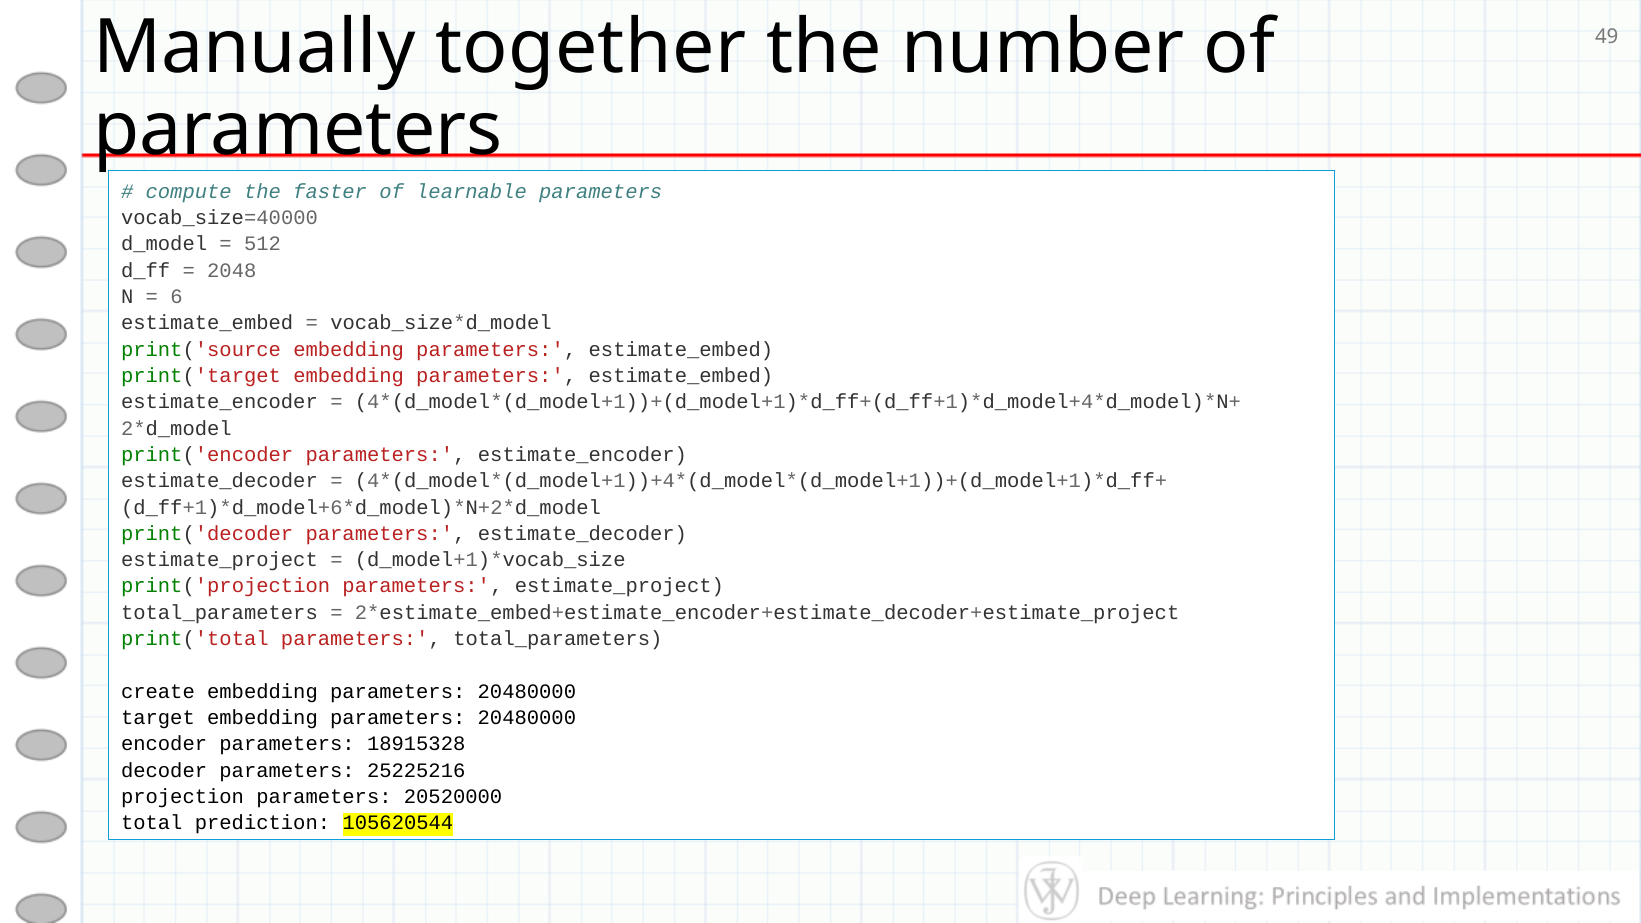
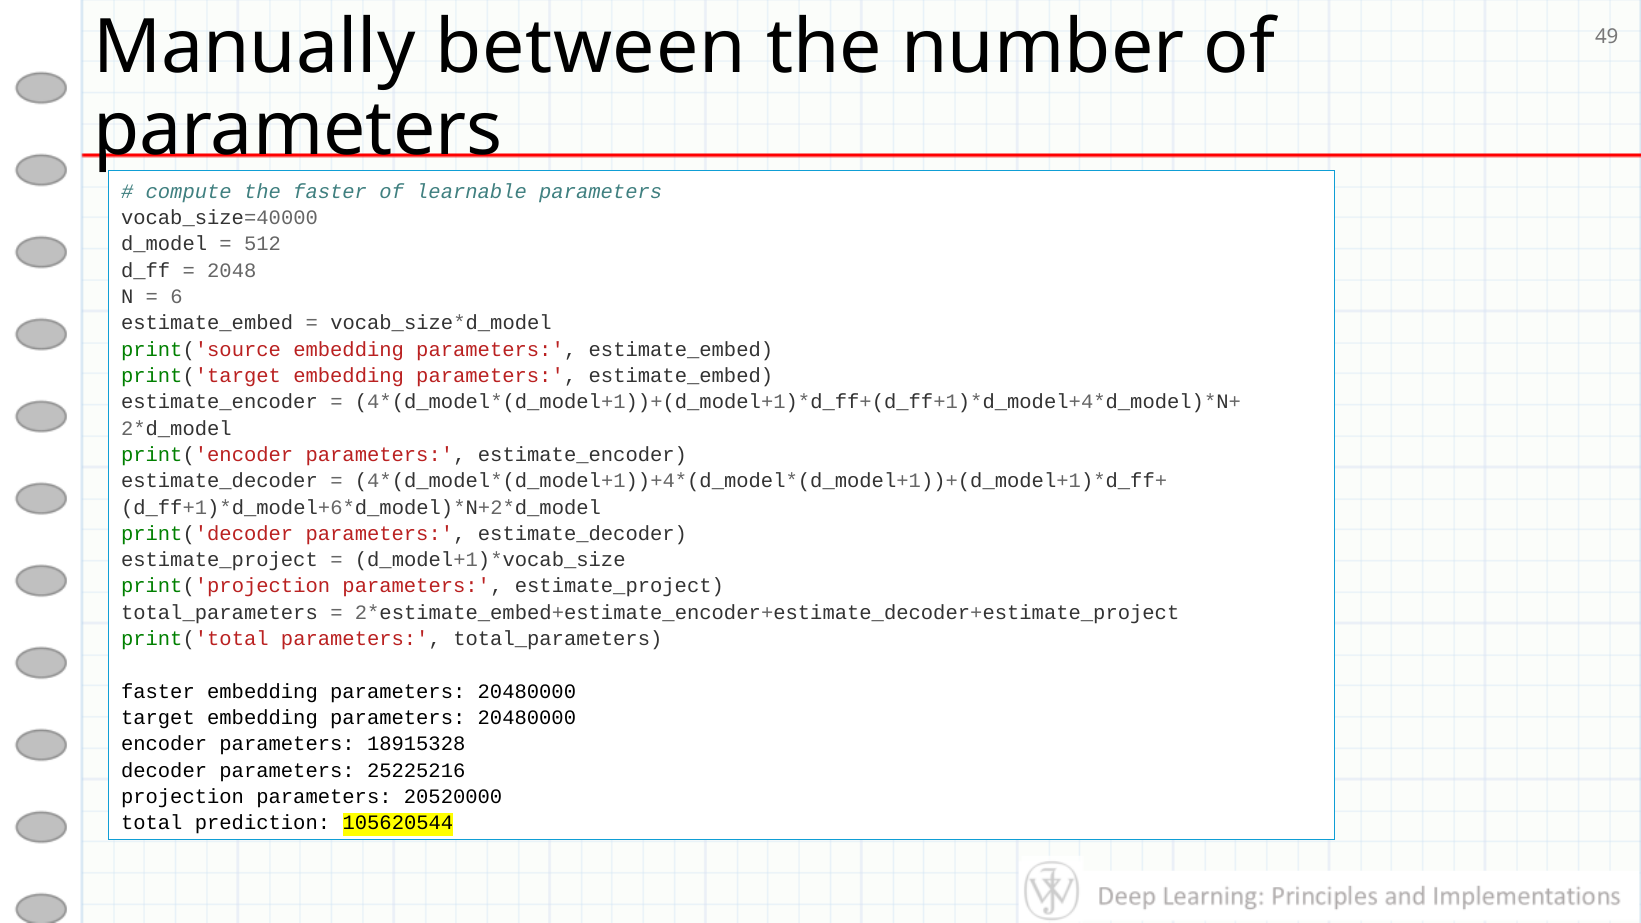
together: together -> between
create at (158, 691): create -> faster
